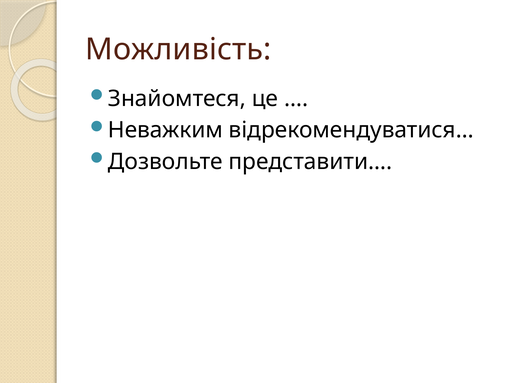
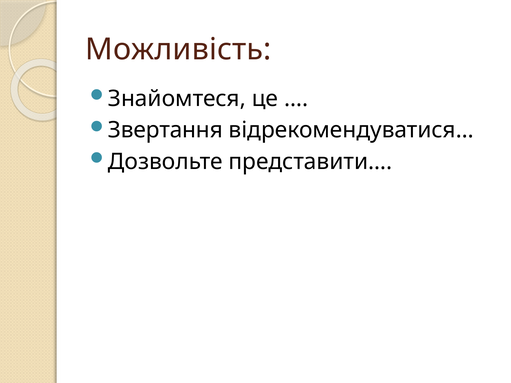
Неважким: Неважким -> Звертання
